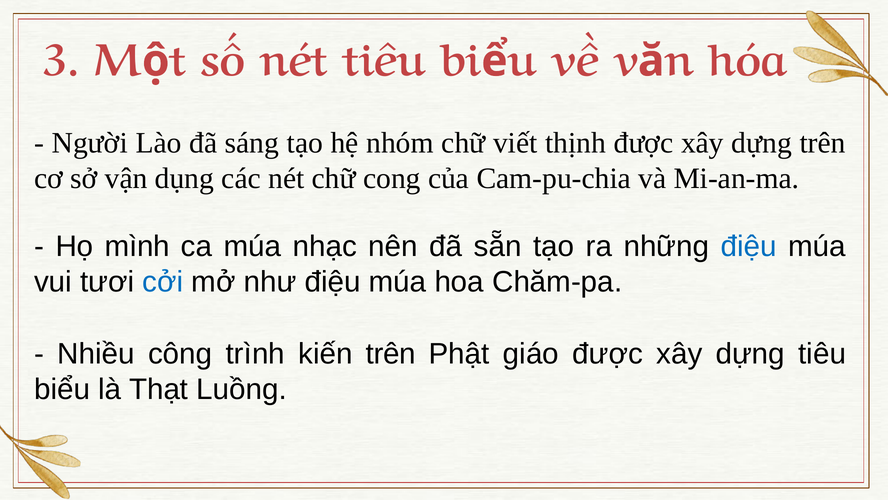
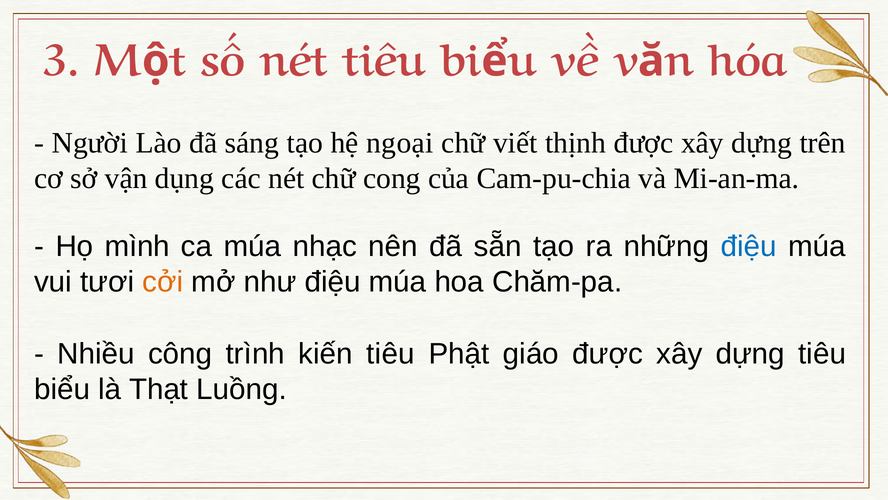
nhóm: nhóm -> ngoại
cởi colour: blue -> orange
kiến trên: trên -> tiêu
